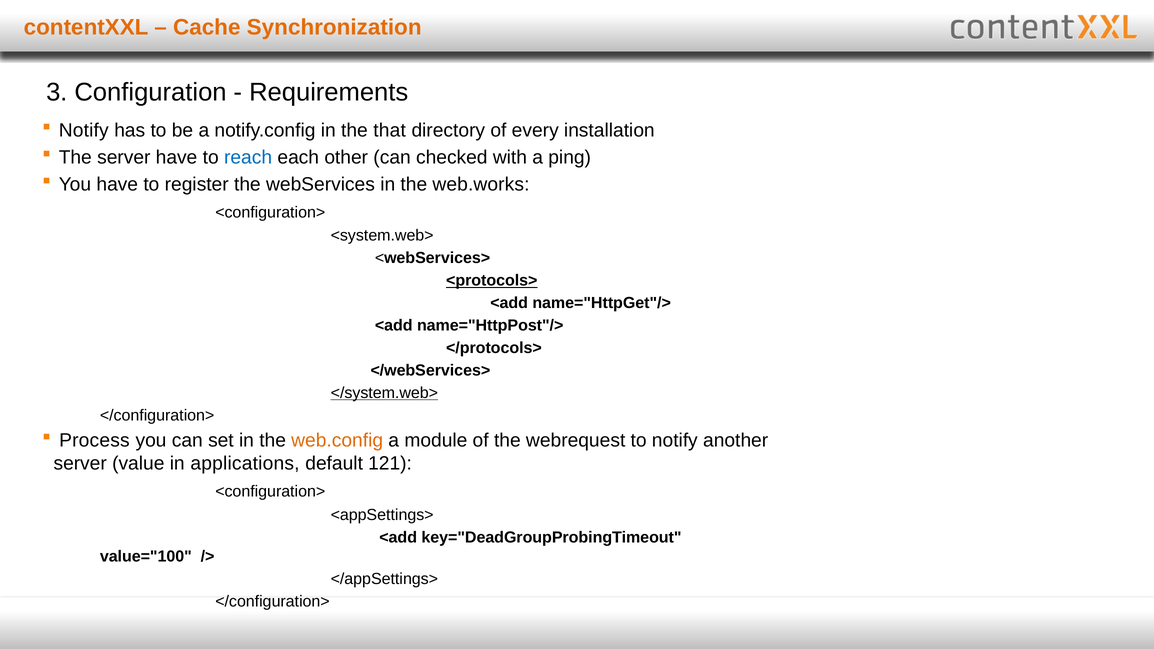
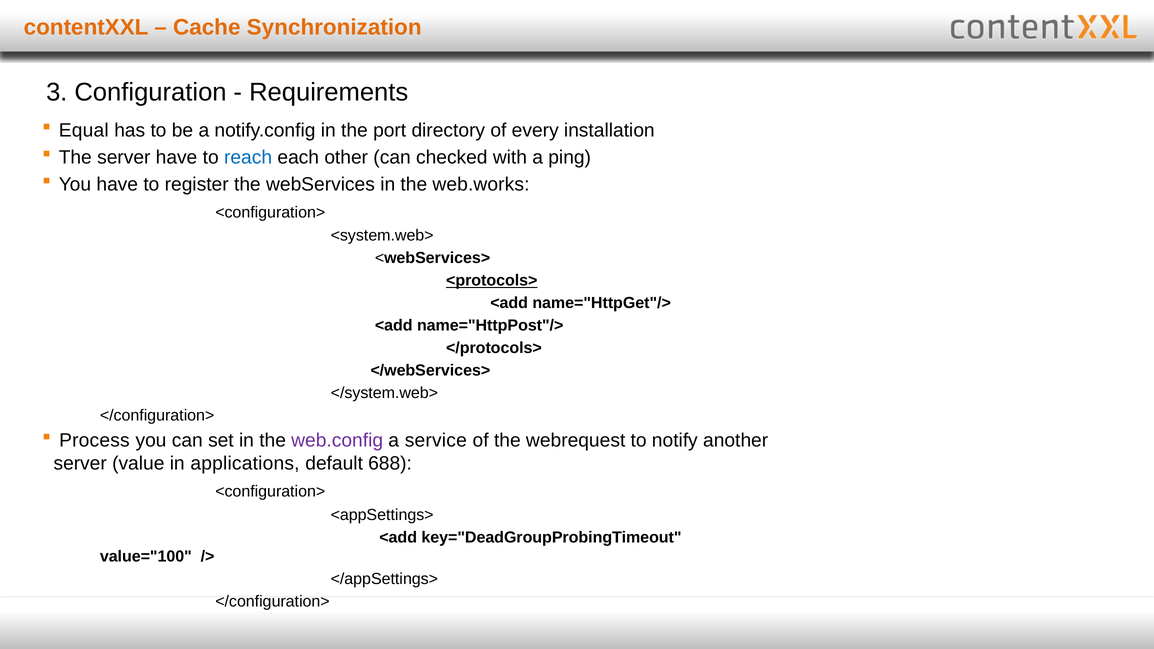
Notify at (84, 131): Notify -> Equal
that: that -> port
</system.web> underline: present -> none
web.config colour: orange -> purple
module: module -> service
121: 121 -> 688
